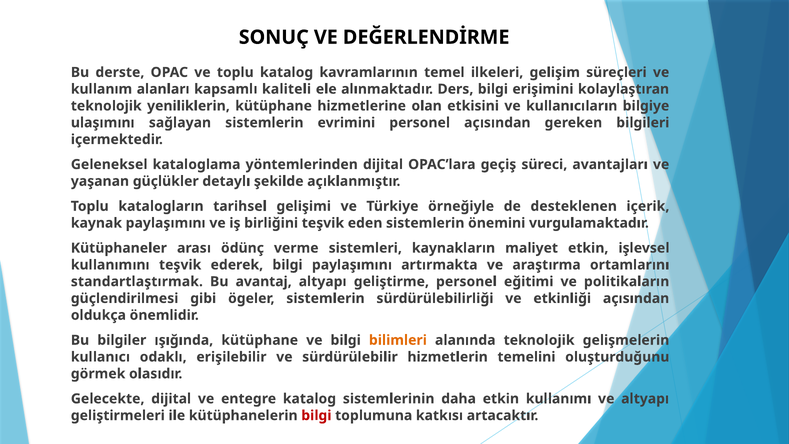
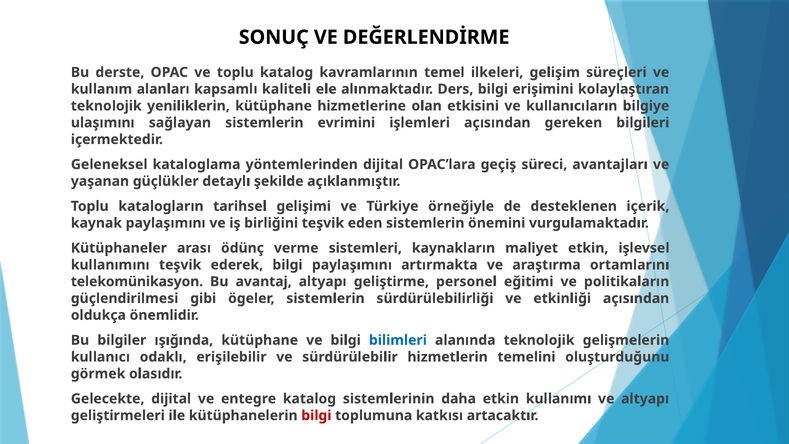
evrimini personel: personel -> işlemleri
standartlaştırmak: standartlaştırmak -> telekomünikasyon
bilimleri colour: orange -> blue
